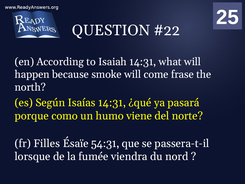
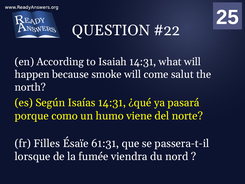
frase: frase -> salut
54:31: 54:31 -> 61:31
